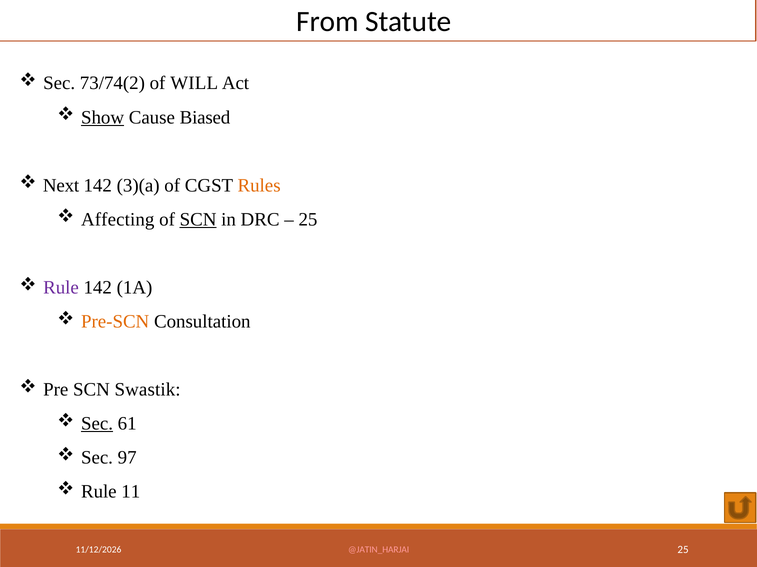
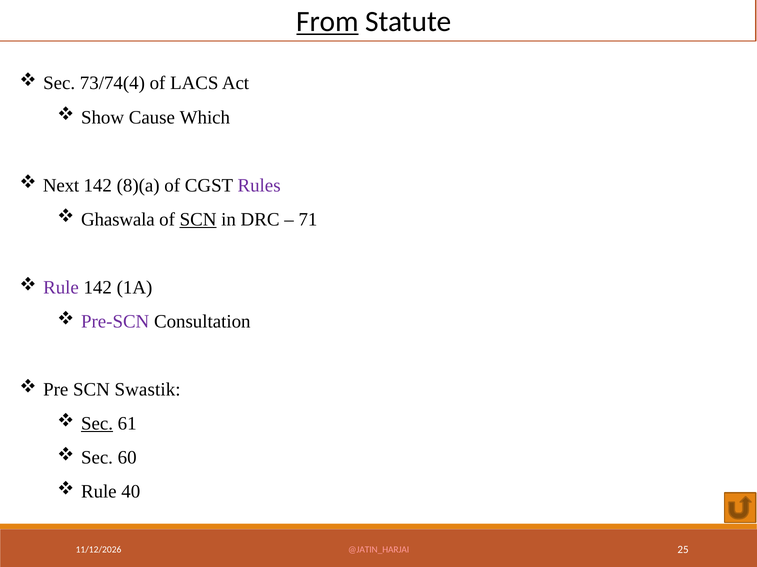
From underline: none -> present
73/74(2: 73/74(2 -> 73/74(4
WILL: WILL -> LACS
Show underline: present -> none
Biased: Biased -> Which
3)(a: 3)(a -> 8)(a
Rules colour: orange -> purple
Affecting: Affecting -> Ghaswala
25 at (308, 220): 25 -> 71
Pre-SCN colour: orange -> purple
97: 97 -> 60
11: 11 -> 40
